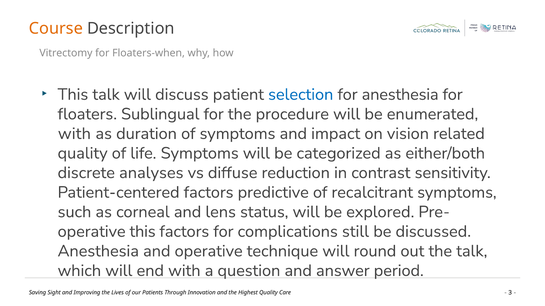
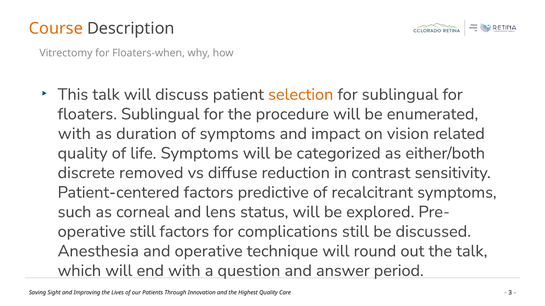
selection colour: blue -> orange
for anesthesia: anesthesia -> sublingual
analyses: analyses -> removed
operative this: this -> still
